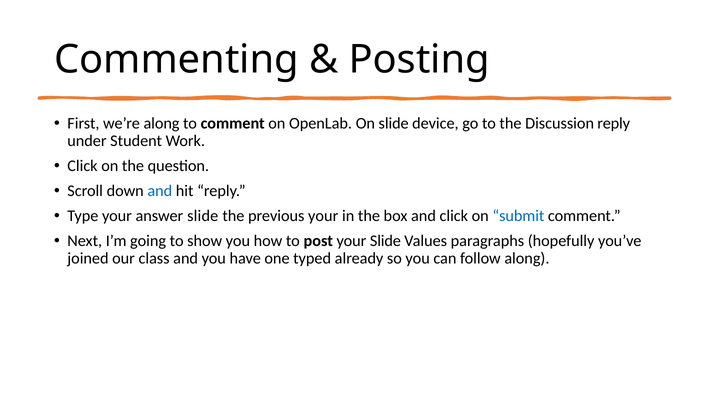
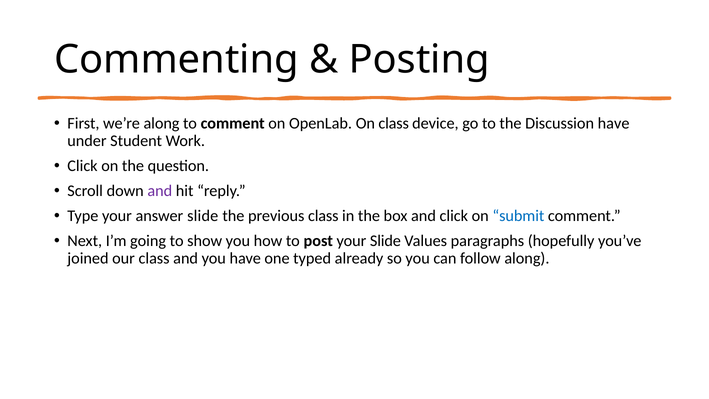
On slide: slide -> class
Discussion reply: reply -> have
and at (160, 191) colour: blue -> purple
previous your: your -> class
